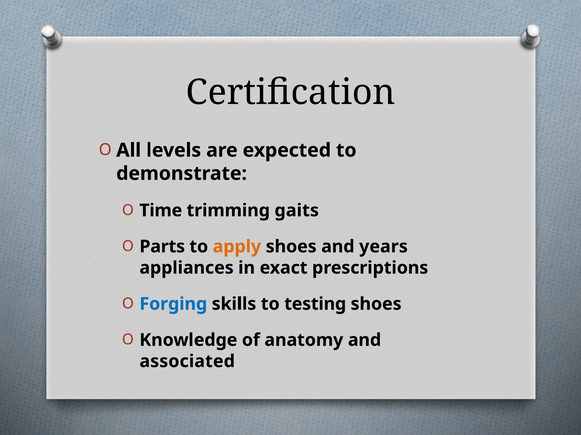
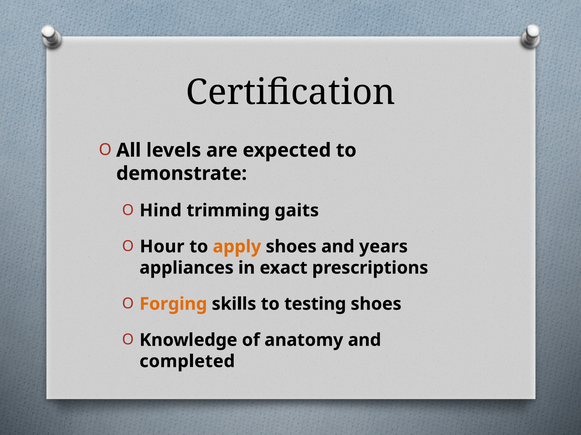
Time: Time -> Hind
Parts: Parts -> Hour
Forging colour: blue -> orange
associated: associated -> completed
